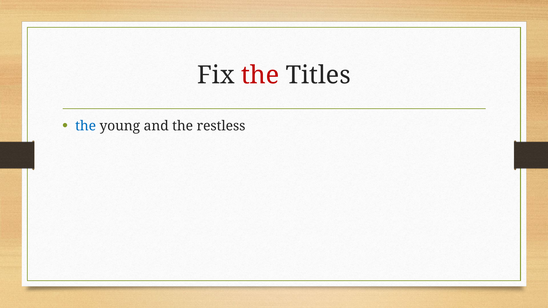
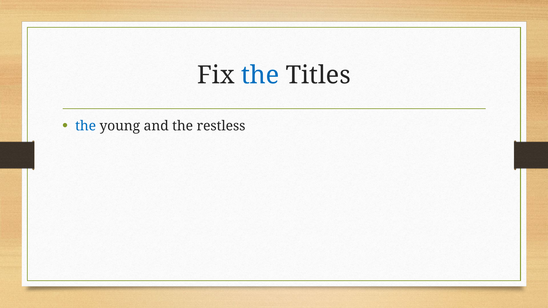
the at (260, 75) colour: red -> blue
